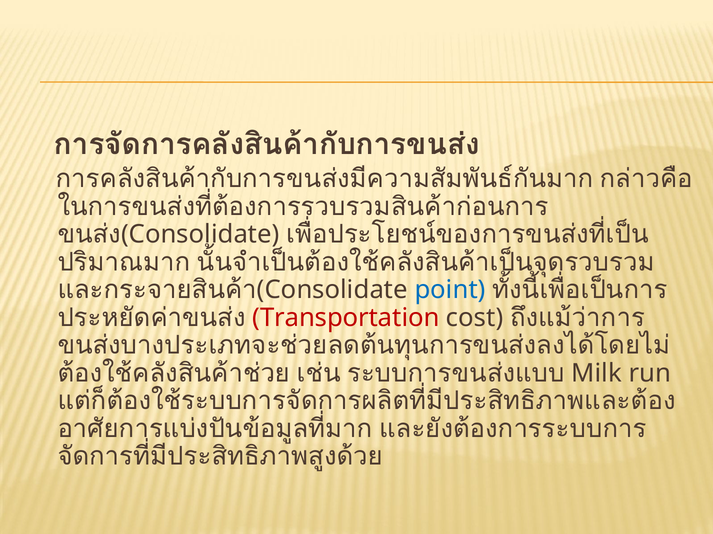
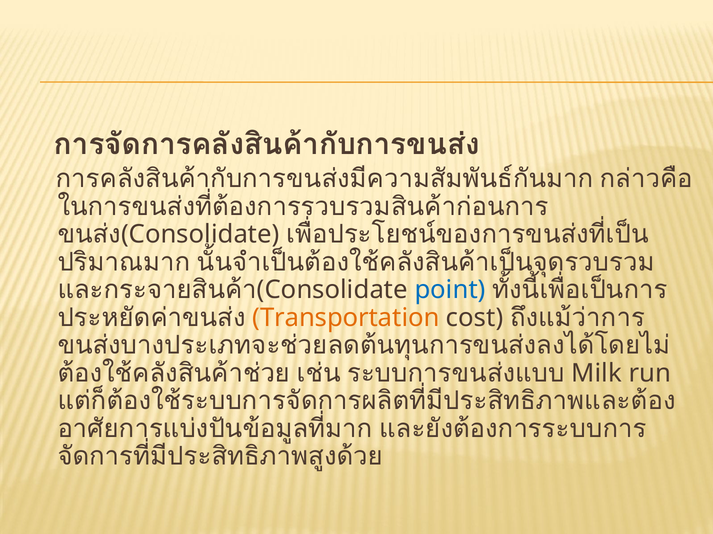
Transportation colour: red -> orange
